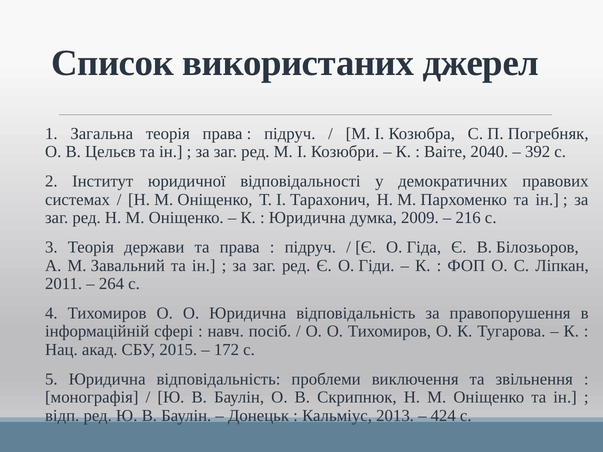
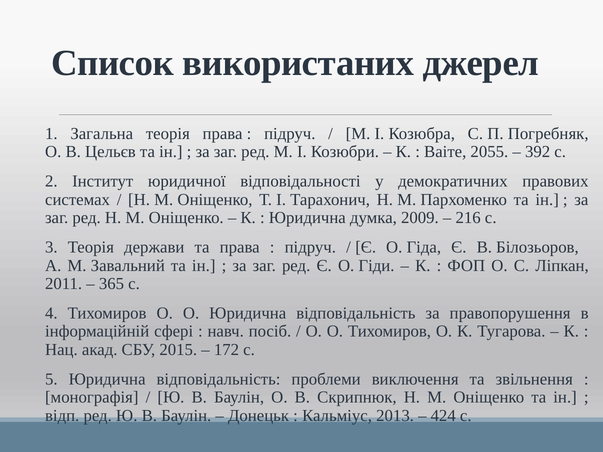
2040: 2040 -> 2055
264: 264 -> 365
